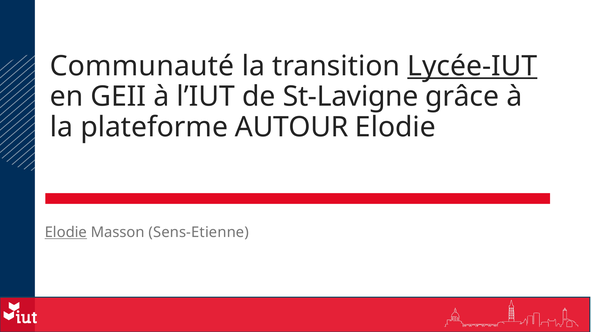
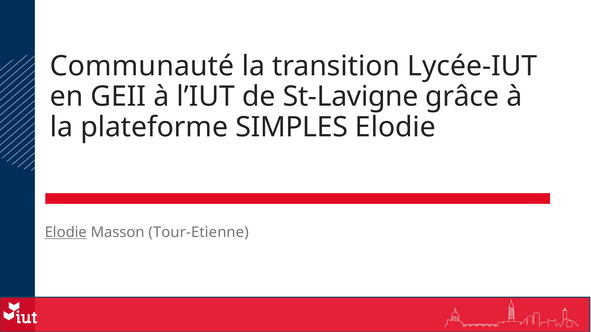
Lycée-IUT underline: present -> none
AUTOUR: AUTOUR -> SIMPLES
Sens-Etienne: Sens-Etienne -> Tour-Etienne
